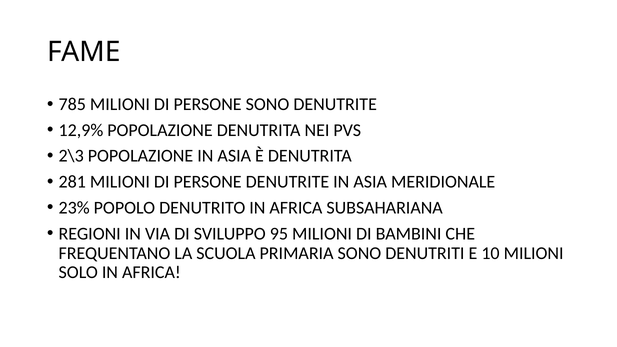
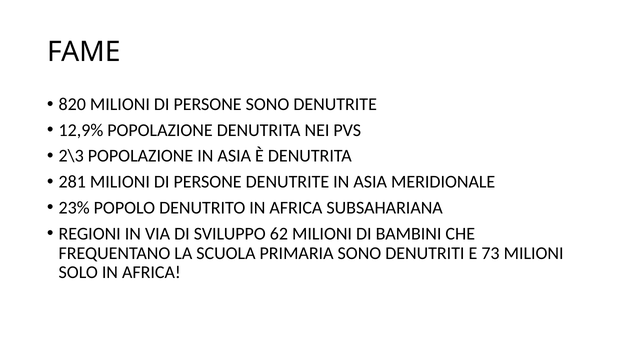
785: 785 -> 820
95: 95 -> 62
10: 10 -> 73
